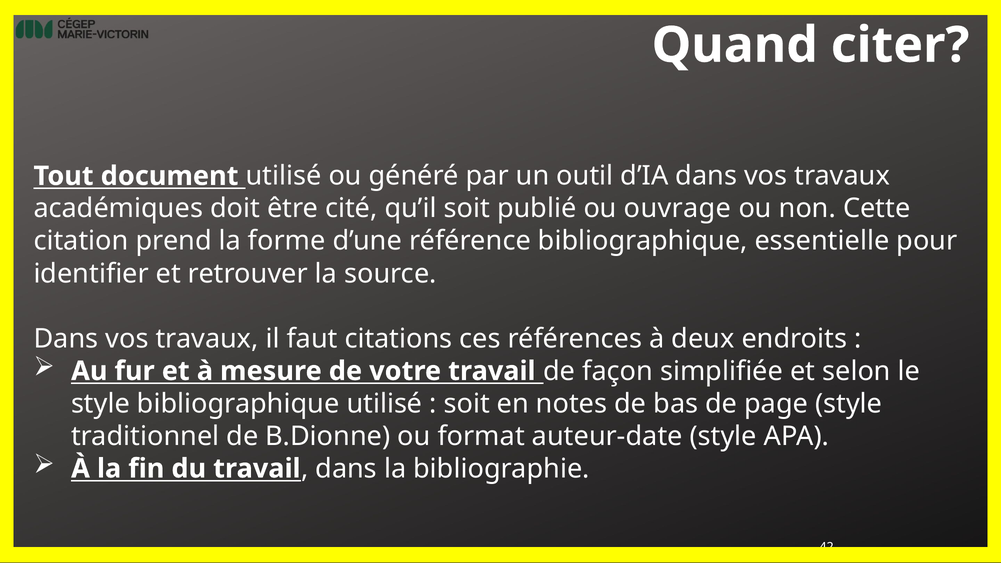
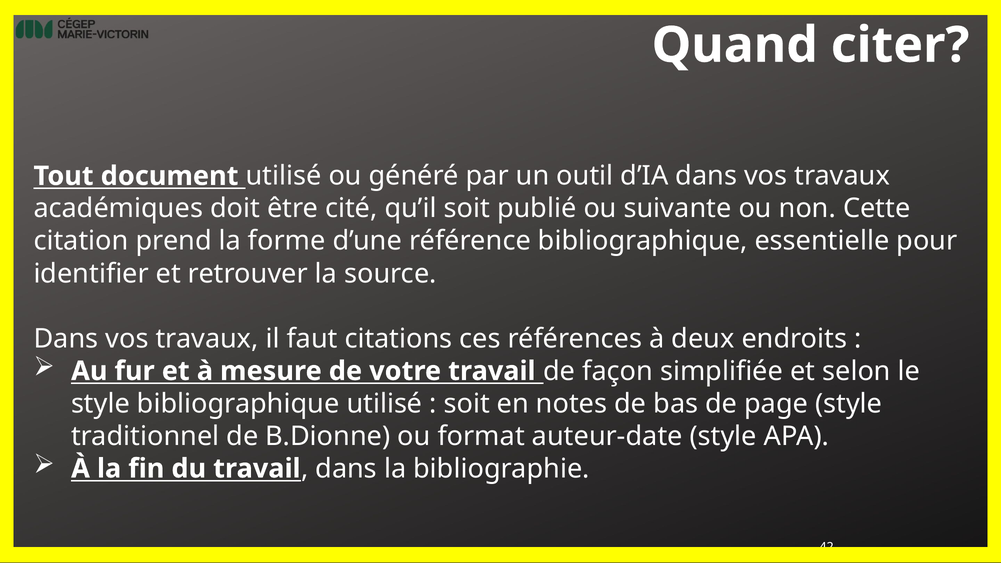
ouvrage: ouvrage -> suivante
